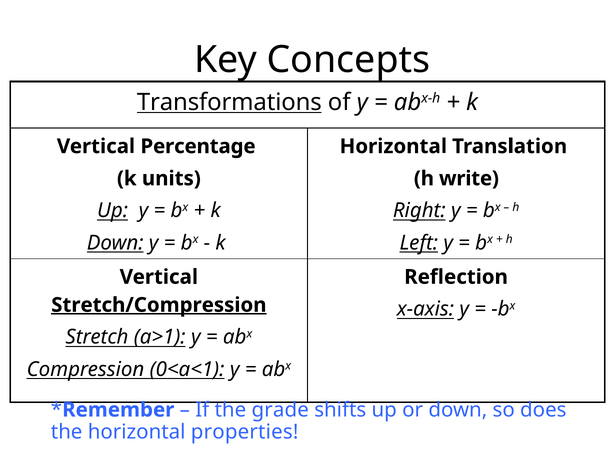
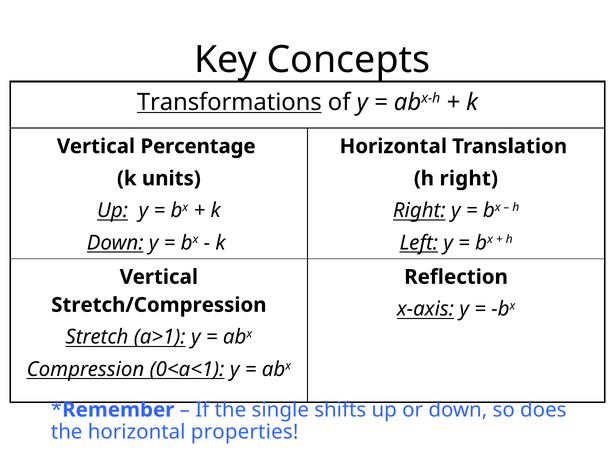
h write: write -> right
Stretch/Compression underline: present -> none
grade: grade -> single
